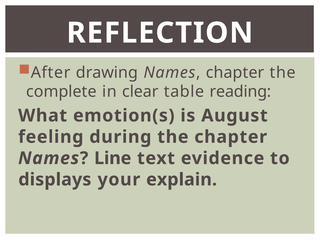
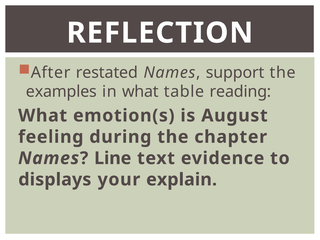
drawing: drawing -> restated
Names chapter: chapter -> support
complete: complete -> examples
in clear: clear -> what
